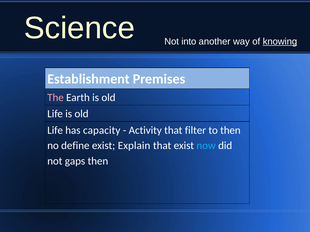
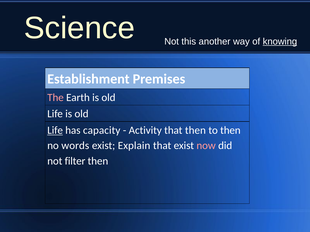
into: into -> this
Life at (55, 131) underline: none -> present
that filter: filter -> then
define: define -> words
now colour: light blue -> pink
gaps: gaps -> filter
